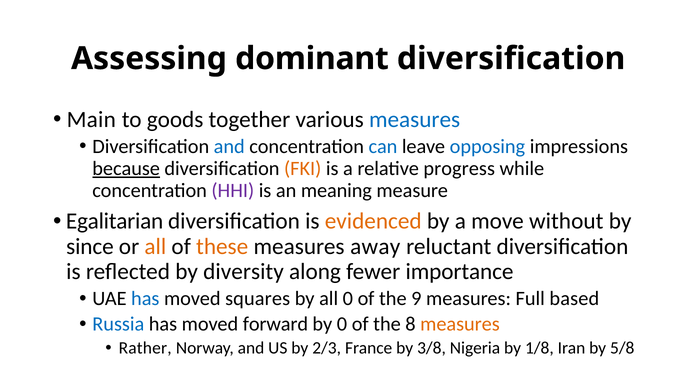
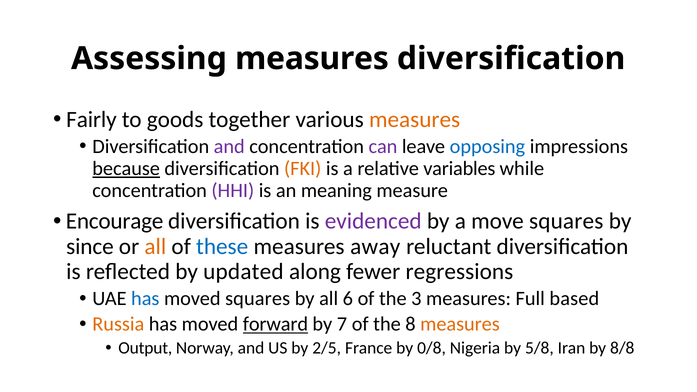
Assessing dominant: dominant -> measures
Main: Main -> Fairly
measures at (415, 119) colour: blue -> orange
and at (229, 147) colour: blue -> purple
can colour: blue -> purple
progress: progress -> variables
Egalitarian: Egalitarian -> Encourage
evidenced colour: orange -> purple
move without: without -> squares
these colour: orange -> blue
diversity: diversity -> updated
importance: importance -> regressions
all 0: 0 -> 6
9: 9 -> 3
Russia colour: blue -> orange
forward underline: none -> present
by 0: 0 -> 7
Rather: Rather -> Output
2/3: 2/3 -> 2/5
3/8: 3/8 -> 0/8
1/8: 1/8 -> 5/8
5/8: 5/8 -> 8/8
